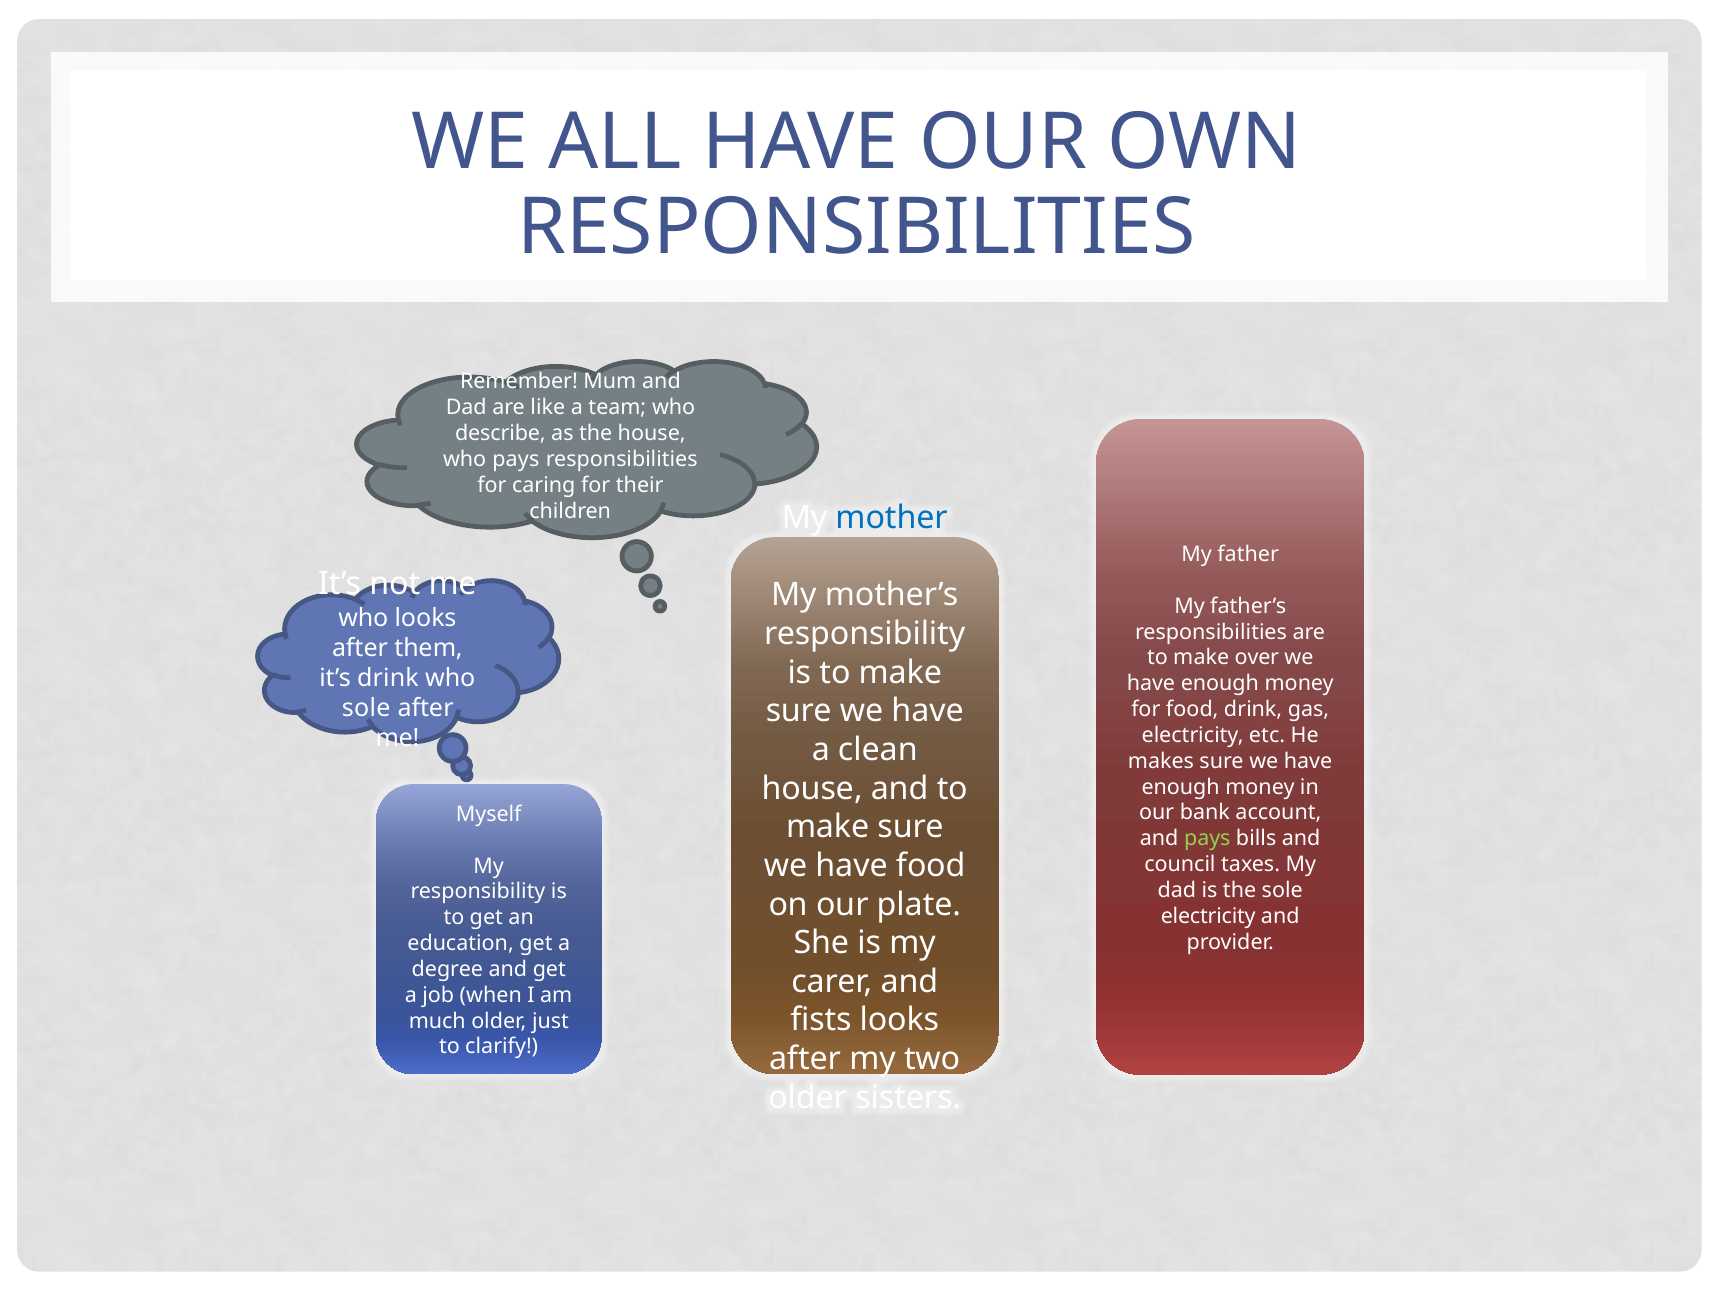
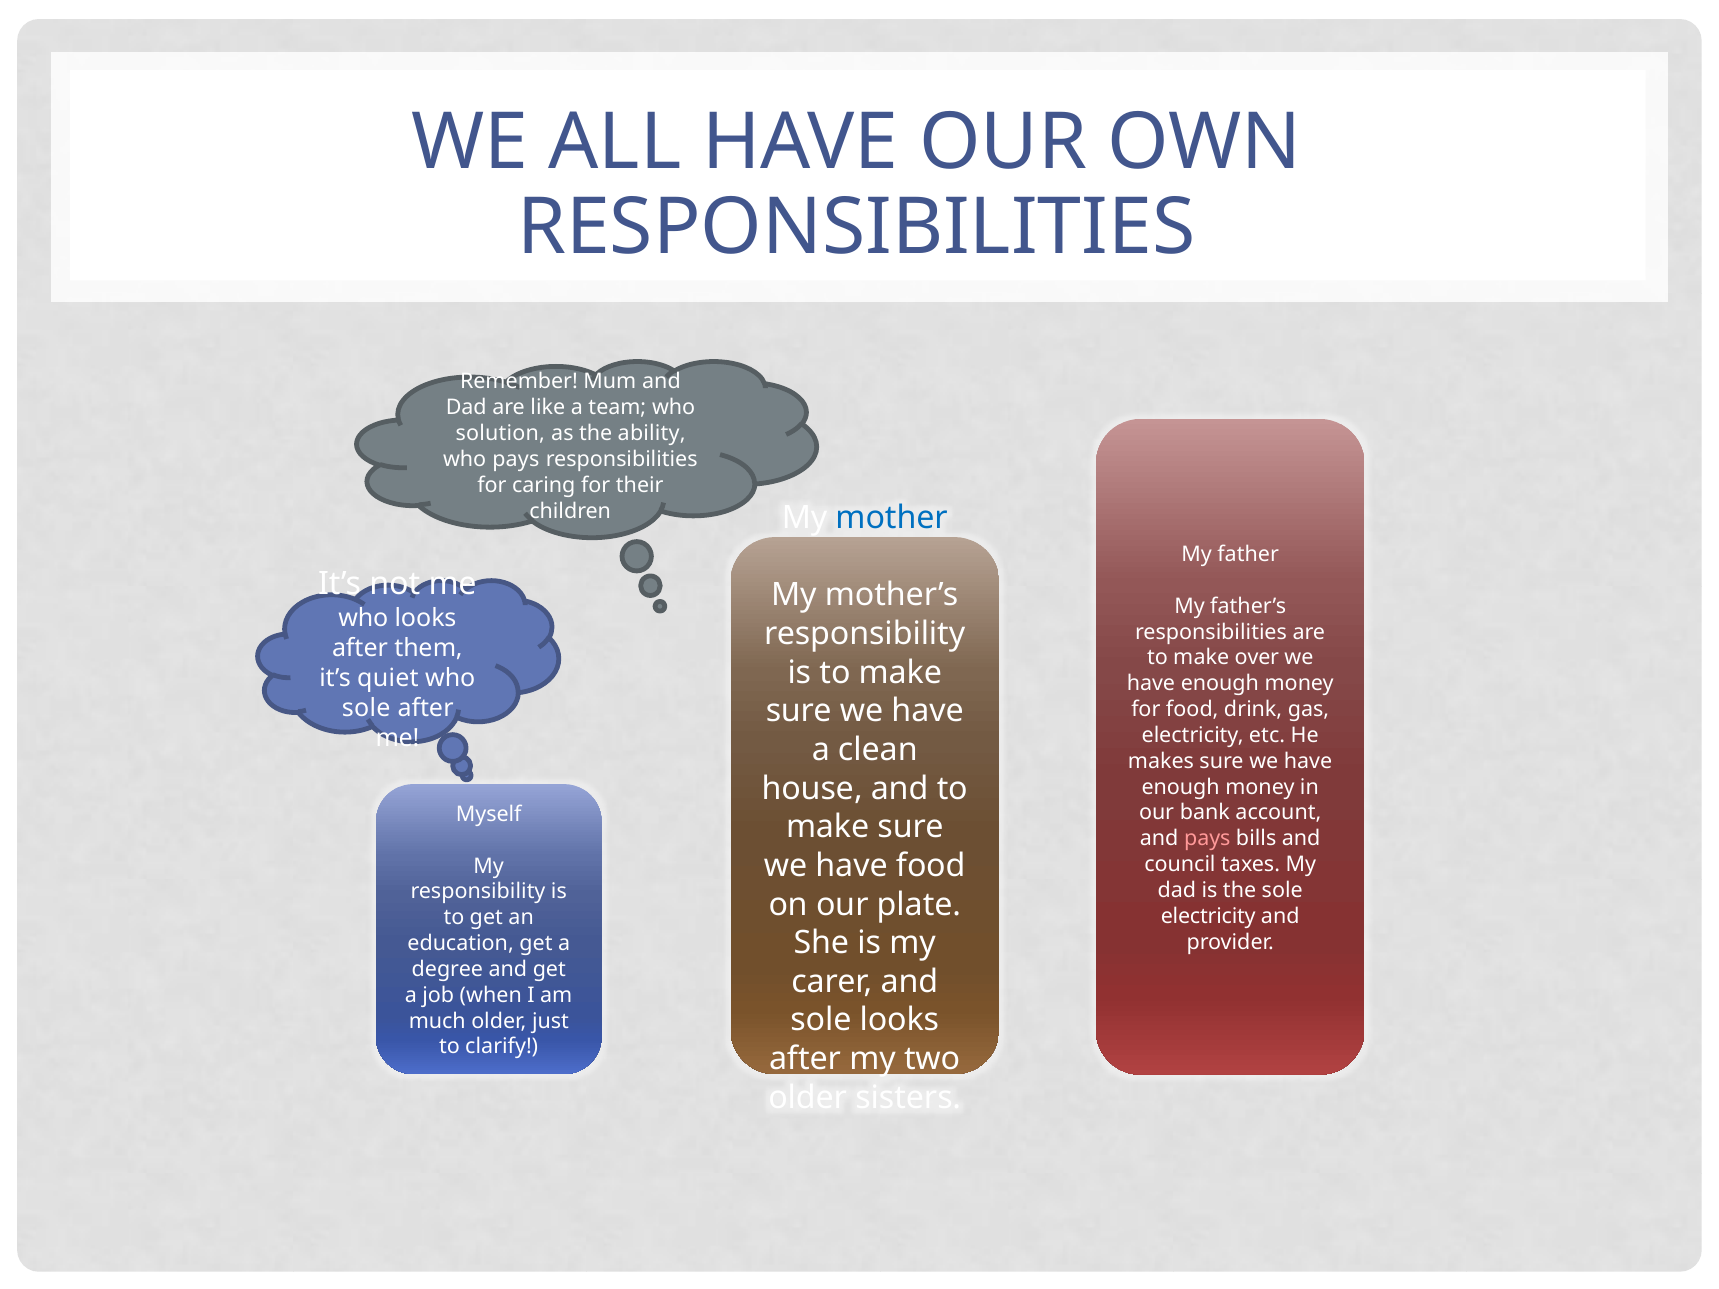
describe: describe -> solution
the house: house -> ability
it’s drink: drink -> quiet
pays at (1207, 839) colour: light green -> pink
fists at (821, 1020): fists -> sole
